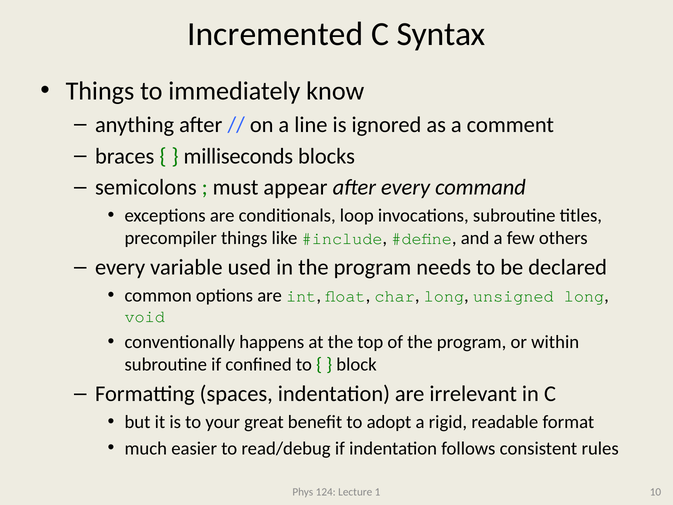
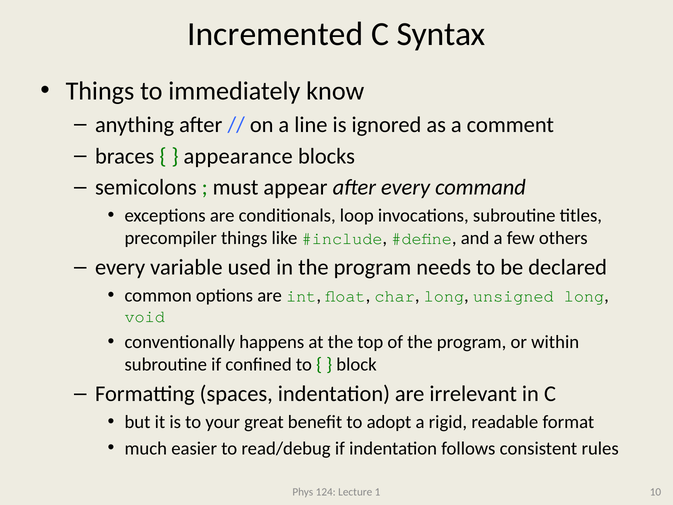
milliseconds: milliseconds -> appearance
